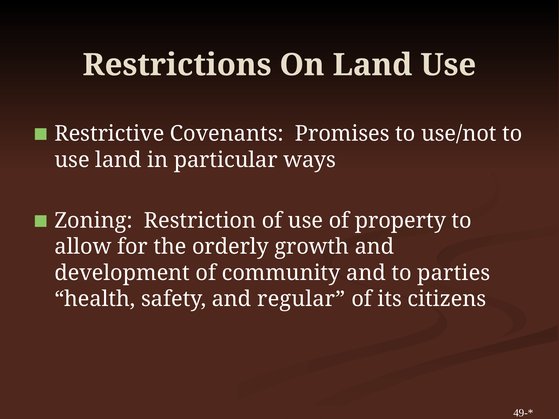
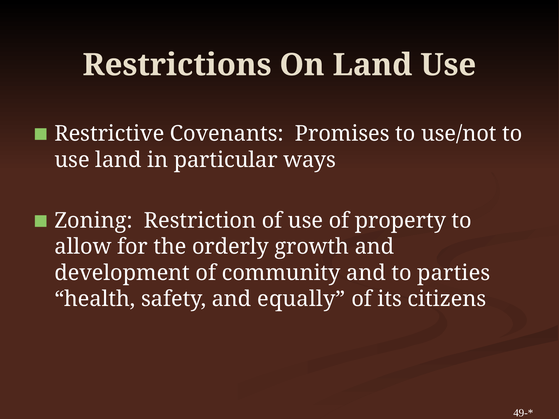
regular: regular -> equally
